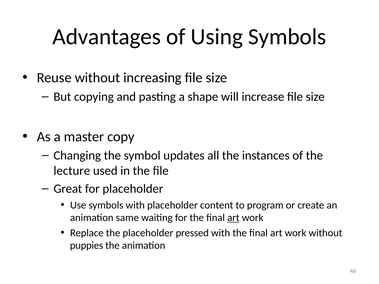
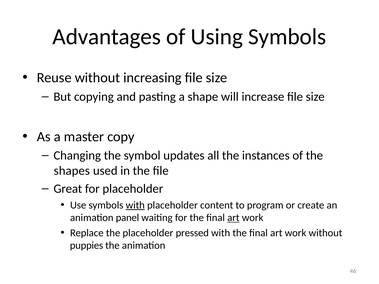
lecture: lecture -> shapes
with at (135, 205) underline: none -> present
same: same -> panel
